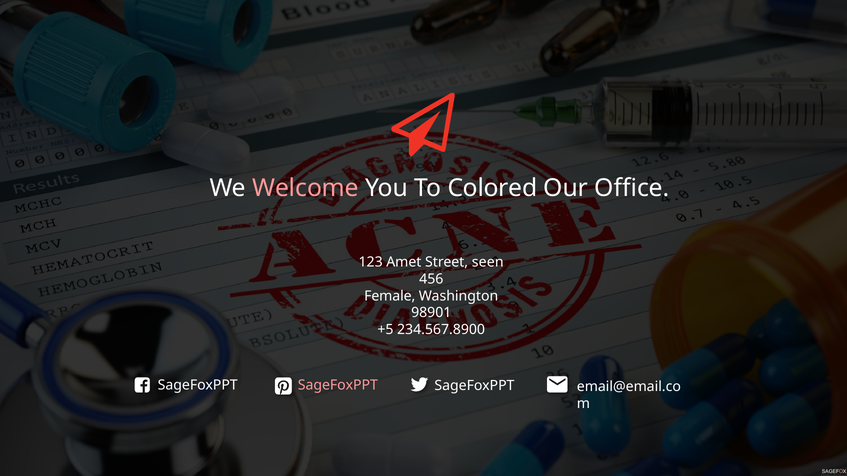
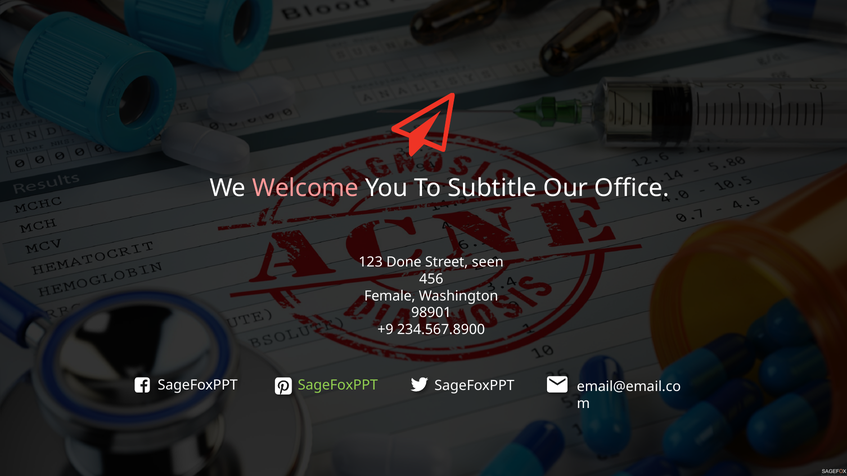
Colored: Colored -> Subtitle
Amet: Amet -> Done
+5: +5 -> +9
SageFoxPPT at (338, 386) colour: pink -> light green
